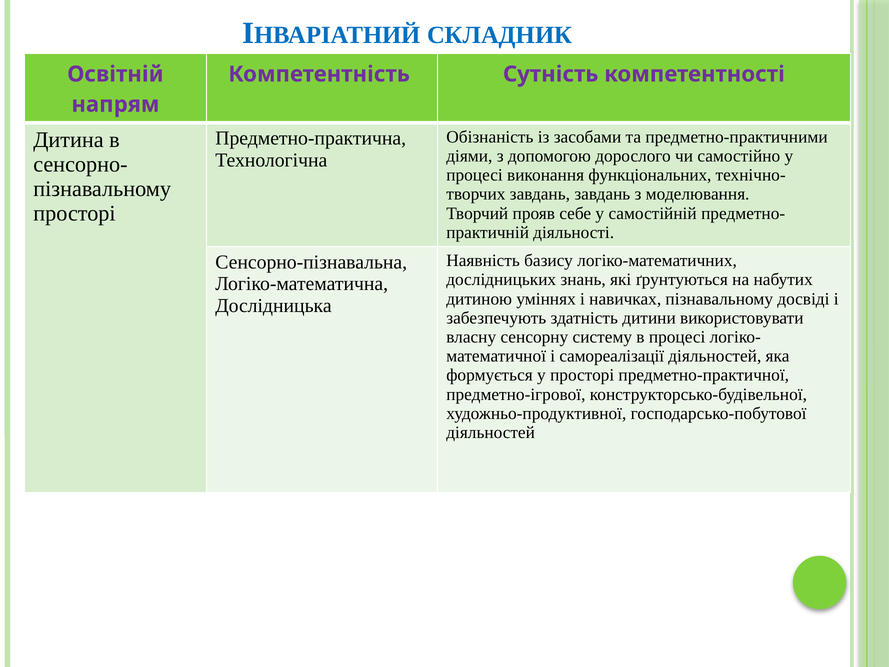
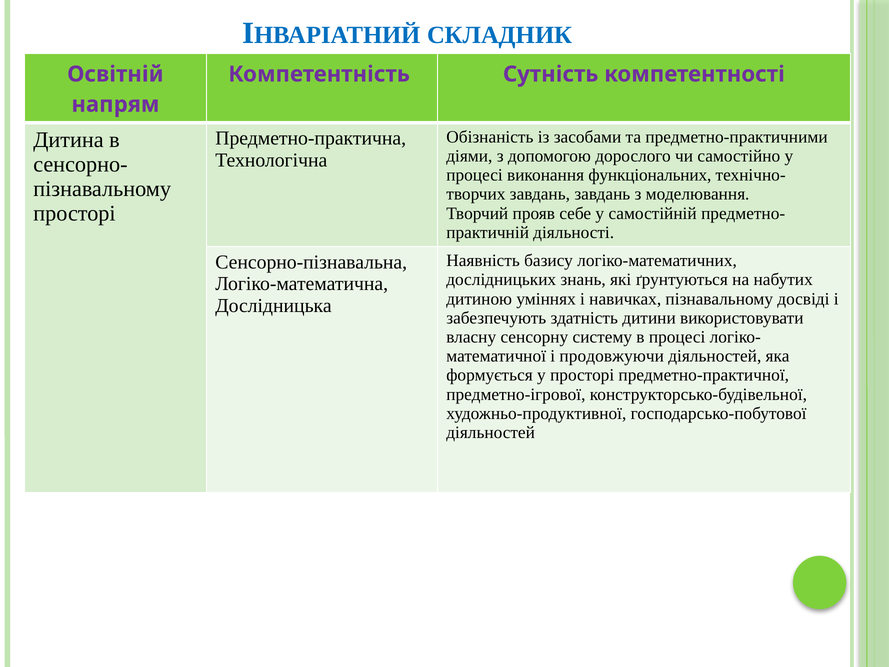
самореалізації: самореалізації -> продовжуючи
